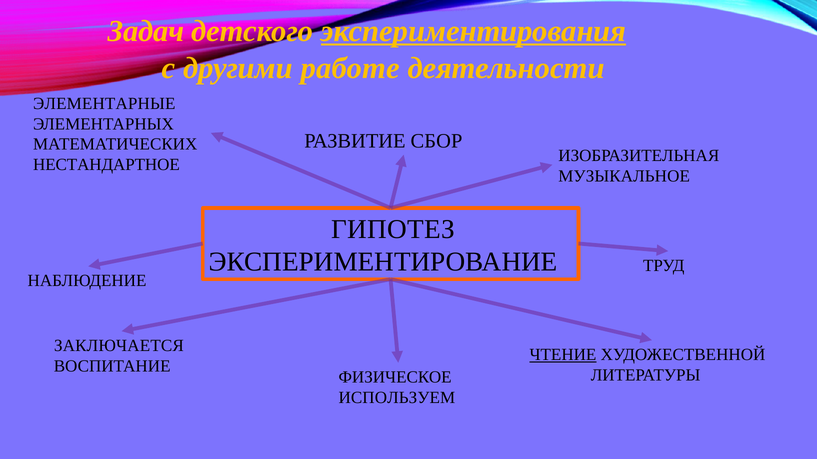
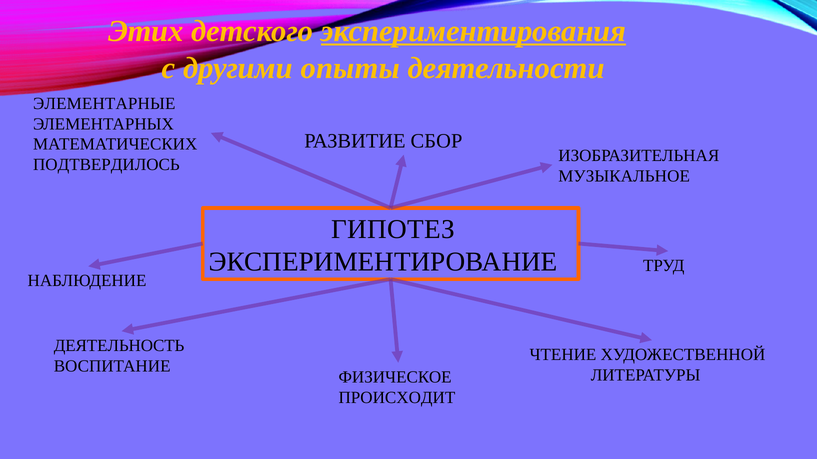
Задач: Задач -> Этих
работе: работе -> опыты
НЕСТАНДАРТНОЕ: НЕСТАНДАРТНОЕ -> ПОДТВЕРДИЛОСЬ
ЗАКЛЮЧАЕТСЯ: ЗАКЛЮЧАЕТСЯ -> ДЕЯТЕЛЬНОСТЬ
ЧТЕНИЕ underline: present -> none
ИСПОЛЬЗУЕМ: ИСПОЛЬЗУЕМ -> ПРОИСХОДИТ
